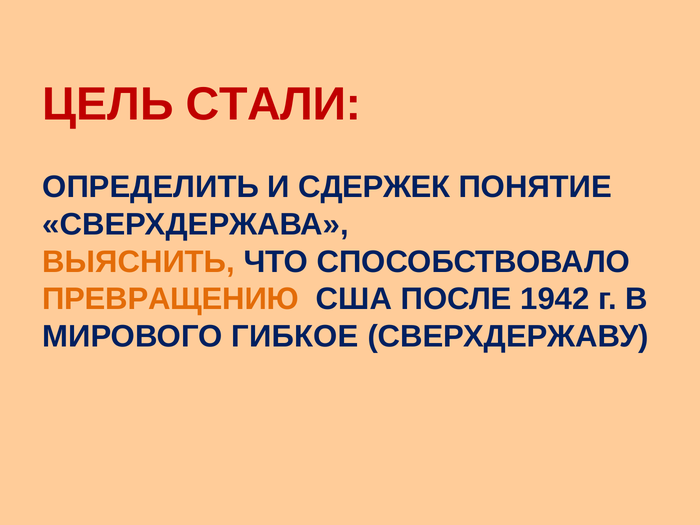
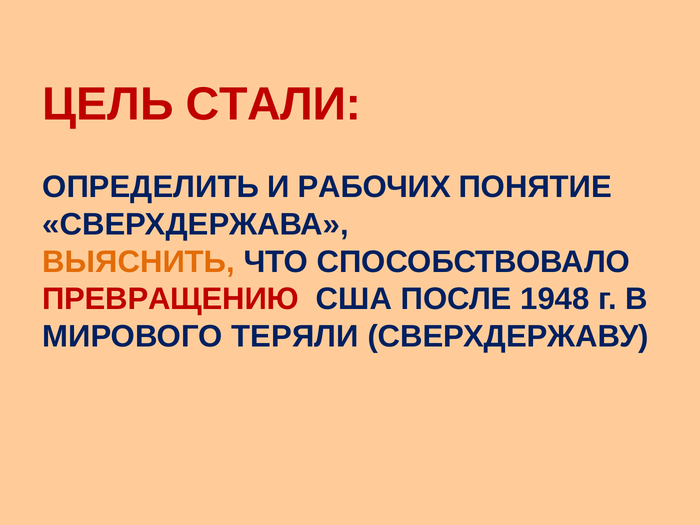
СДЕРЖЕК: СДЕРЖЕК -> РАБОЧИХ
ПРЕВРАЩЕНИЮ colour: orange -> red
1942: 1942 -> 1948
ГИБКОЕ: ГИБКОЕ -> ТЕРЯЛИ
